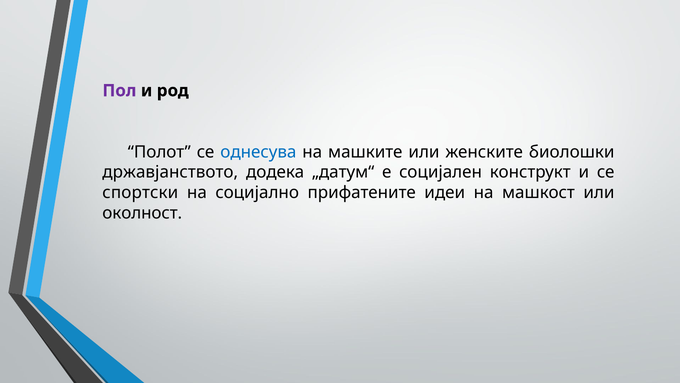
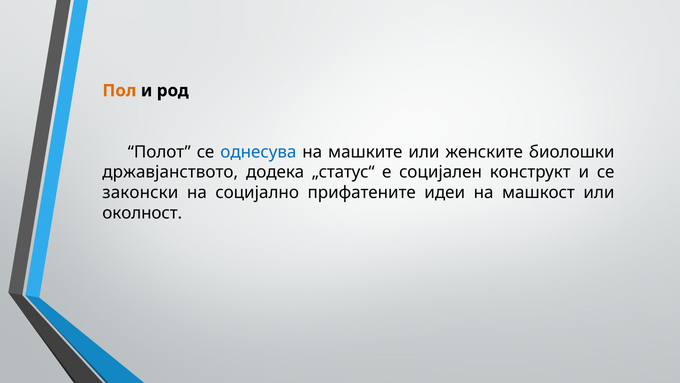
Пол colour: purple -> orange
„датум“: „датум“ -> „статус“
спортски: спортски -> законски
